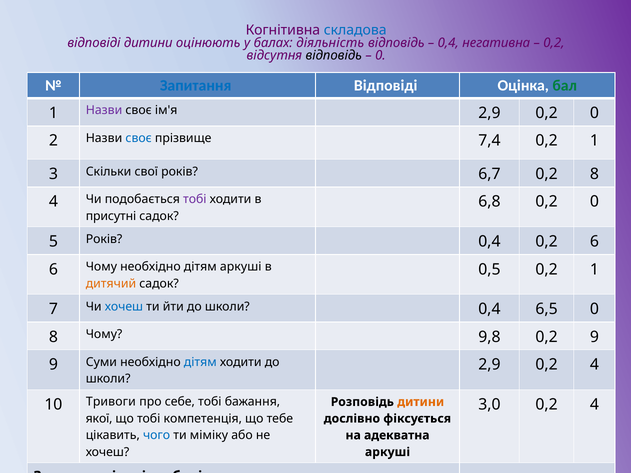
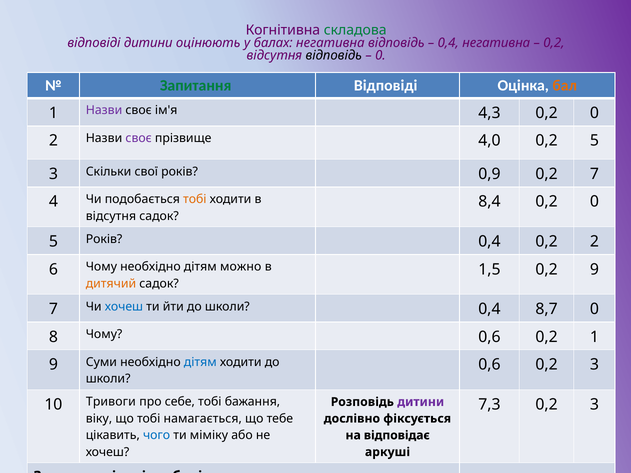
складова colour: blue -> green
балах діяльність: діяльність -> негативна
Запитання colour: blue -> green
бал colour: green -> orange
ім'я 2,9: 2,9 -> 4,3
своє at (139, 138) colour: blue -> purple
7,4: 7,4 -> 4,0
1 at (594, 141): 1 -> 5
6,7: 6,7 -> 0,9
0,2 8: 8 -> 7
тобі at (195, 199) colour: purple -> orange
6,8: 6,8 -> 8,4
присутні at (111, 216): присутні -> відсутня
0,2 6: 6 -> 2
дітям аркуші: аркуші -> можно
0,5: 0,5 -> 1,5
1 at (594, 269): 1 -> 9
6,5: 6,5 -> 8,7
Чому 9,8: 9,8 -> 0,6
0,2 9: 9 -> 1
2,9 at (489, 365): 2,9 -> 0,6
4 at (594, 365): 4 -> 3
дитини at (421, 402) colour: orange -> purple
3,0: 3,0 -> 7,3
4 at (594, 405): 4 -> 3
якої: якої -> віку
компетенція: компетенція -> намагається
адекватна: адекватна -> відповідає
